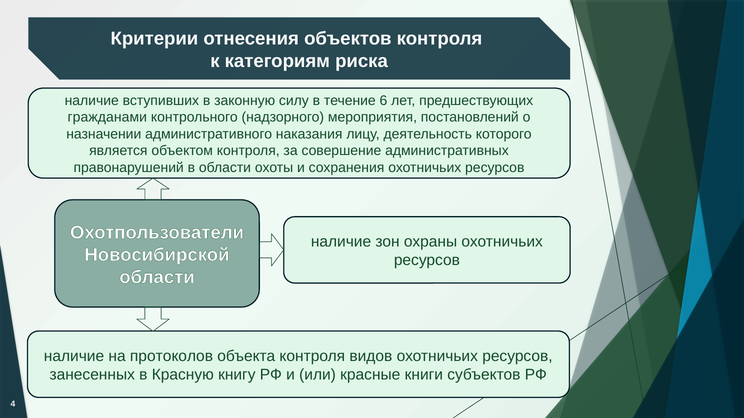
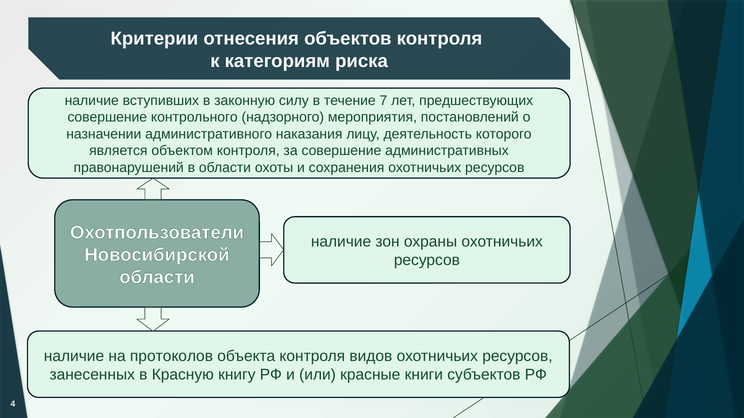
6: 6 -> 7
гражданами at (107, 118): гражданами -> совершение
